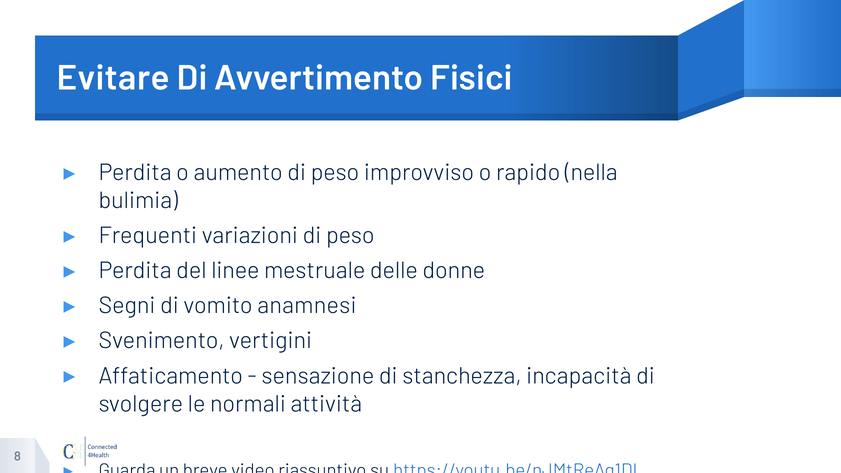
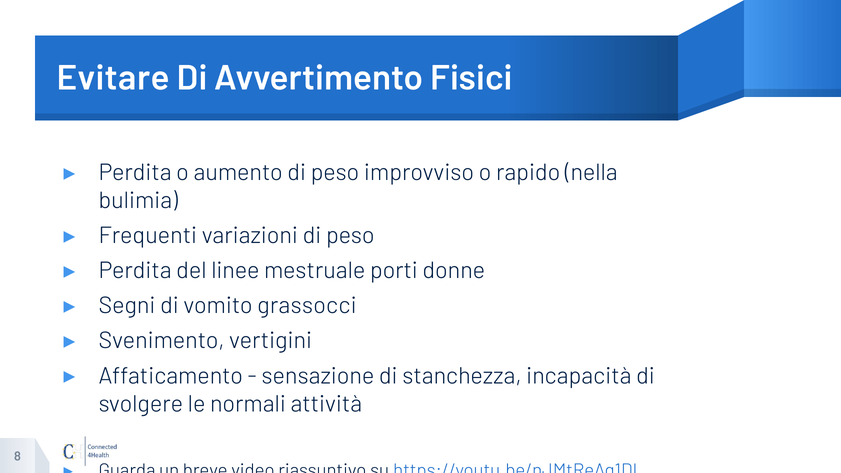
delle: delle -> porti
anamnesi: anamnesi -> grassocci
